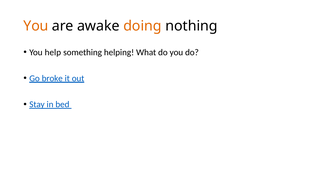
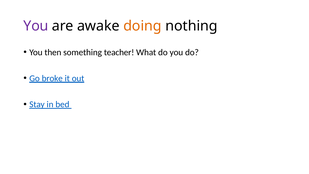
You at (36, 26) colour: orange -> purple
help: help -> then
helping: helping -> teacher
